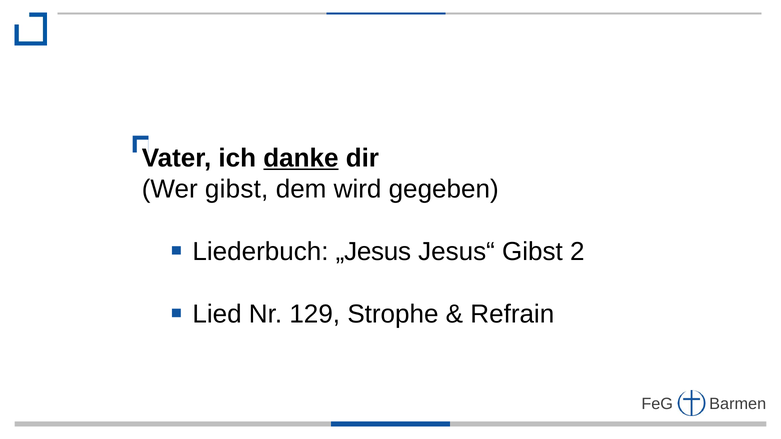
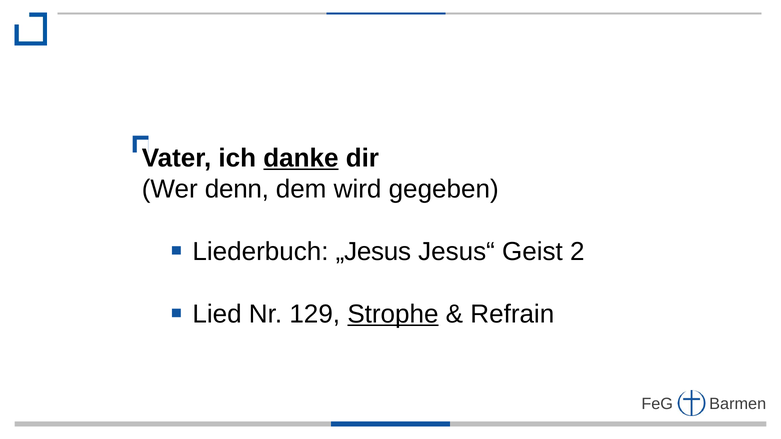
Wer gibst: gibst -> denn
Jesus“ Gibst: Gibst -> Geist
Strophe underline: none -> present
